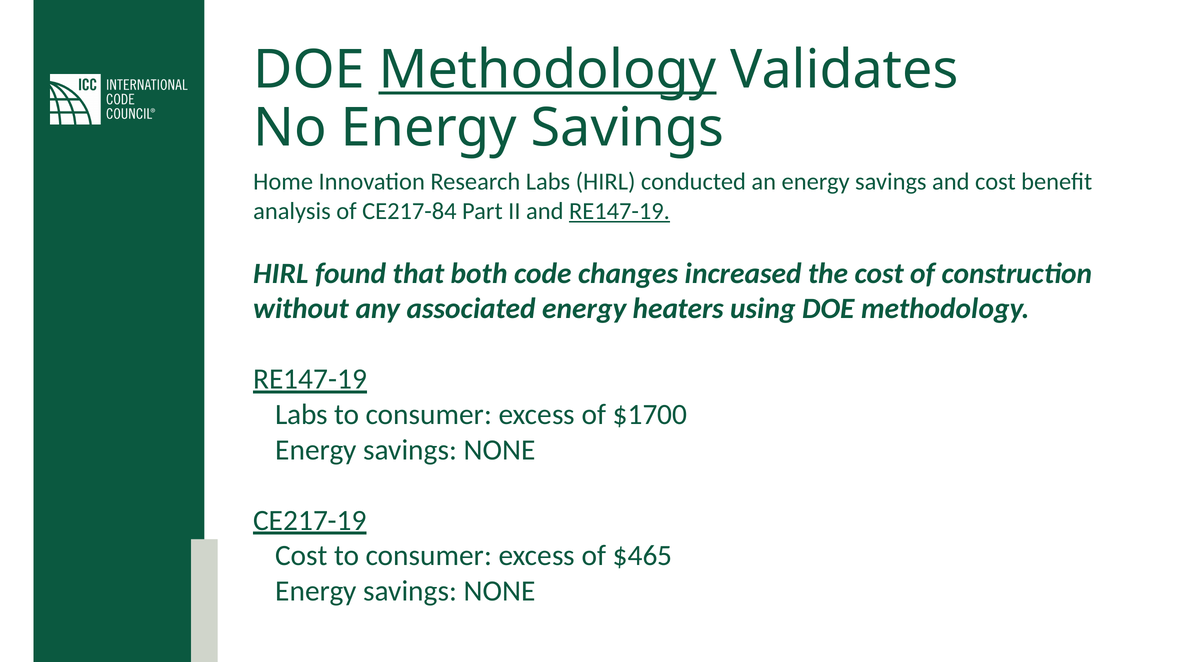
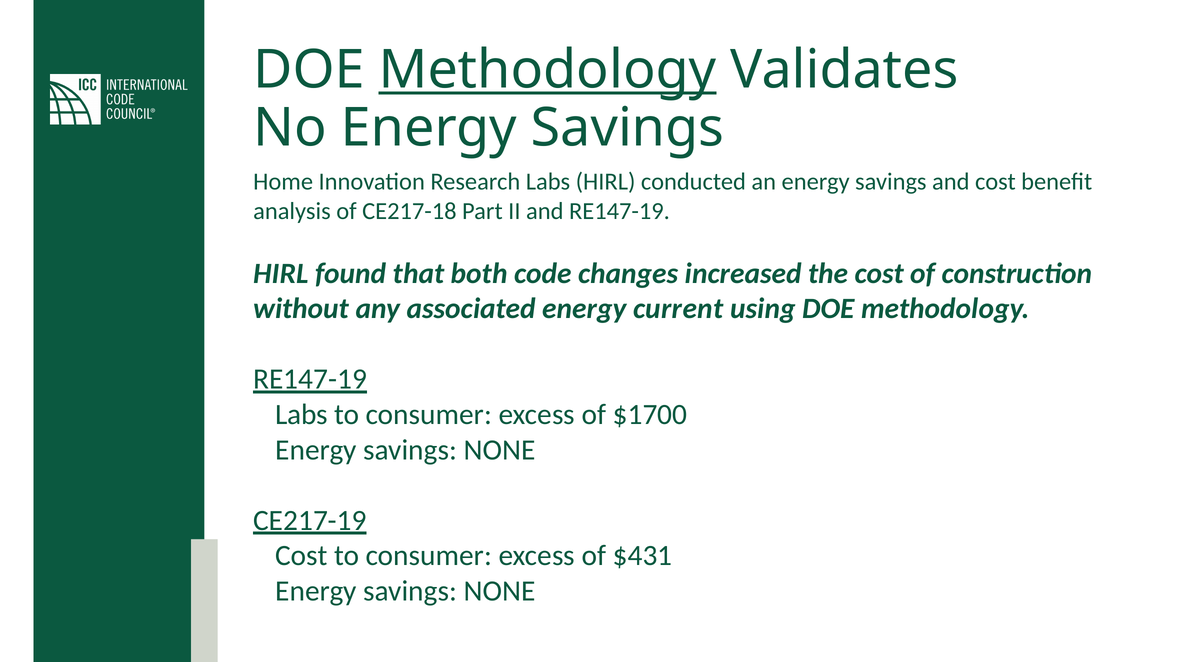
CE217-84: CE217-84 -> CE217-18
RE147-19 at (619, 211) underline: present -> none
heaters: heaters -> current
$465: $465 -> $431
